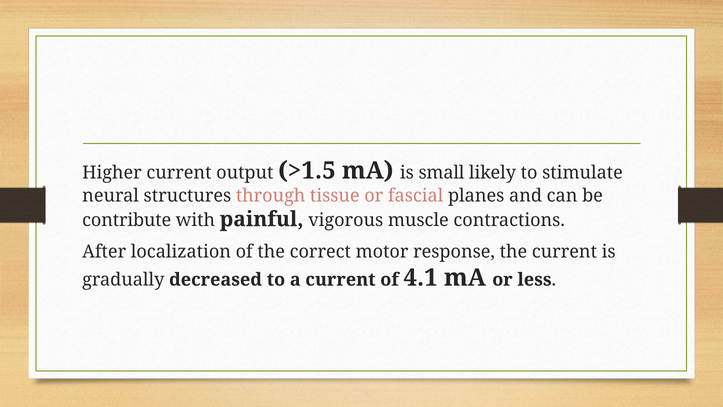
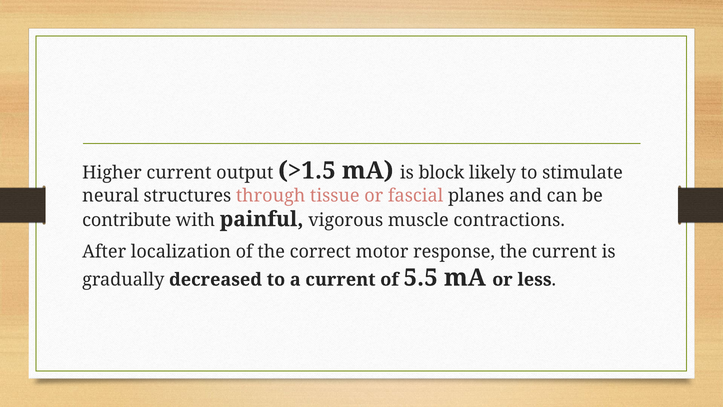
small: small -> block
4.1: 4.1 -> 5.5
